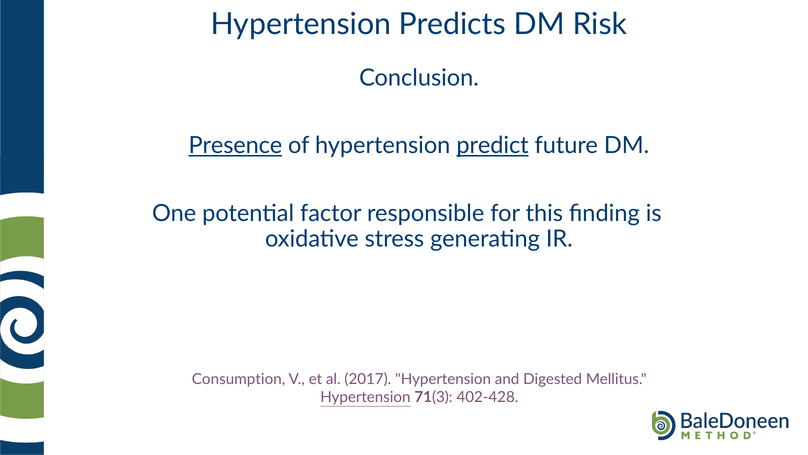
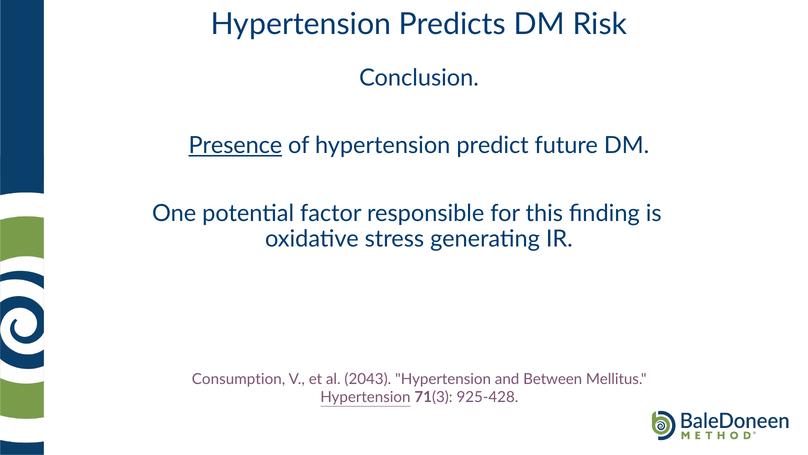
predict underline: present -> none
2017: 2017 -> 2043
Digested: Digested -> Between
402-428: 402-428 -> 925-428
